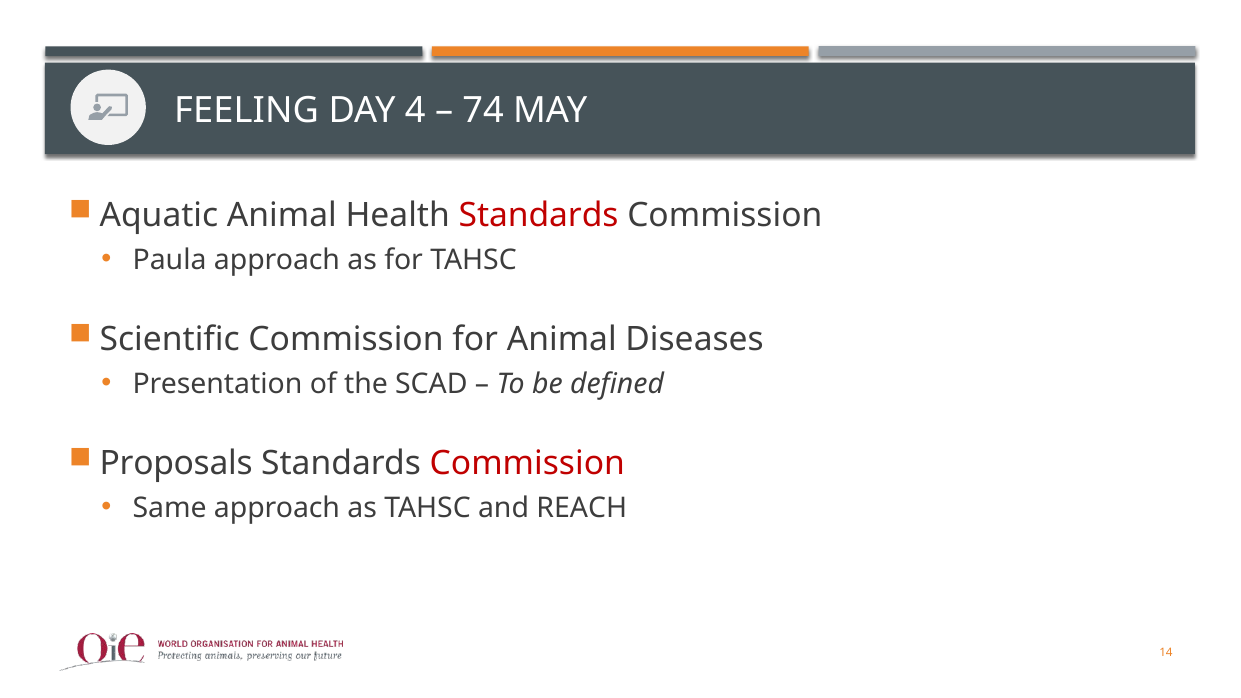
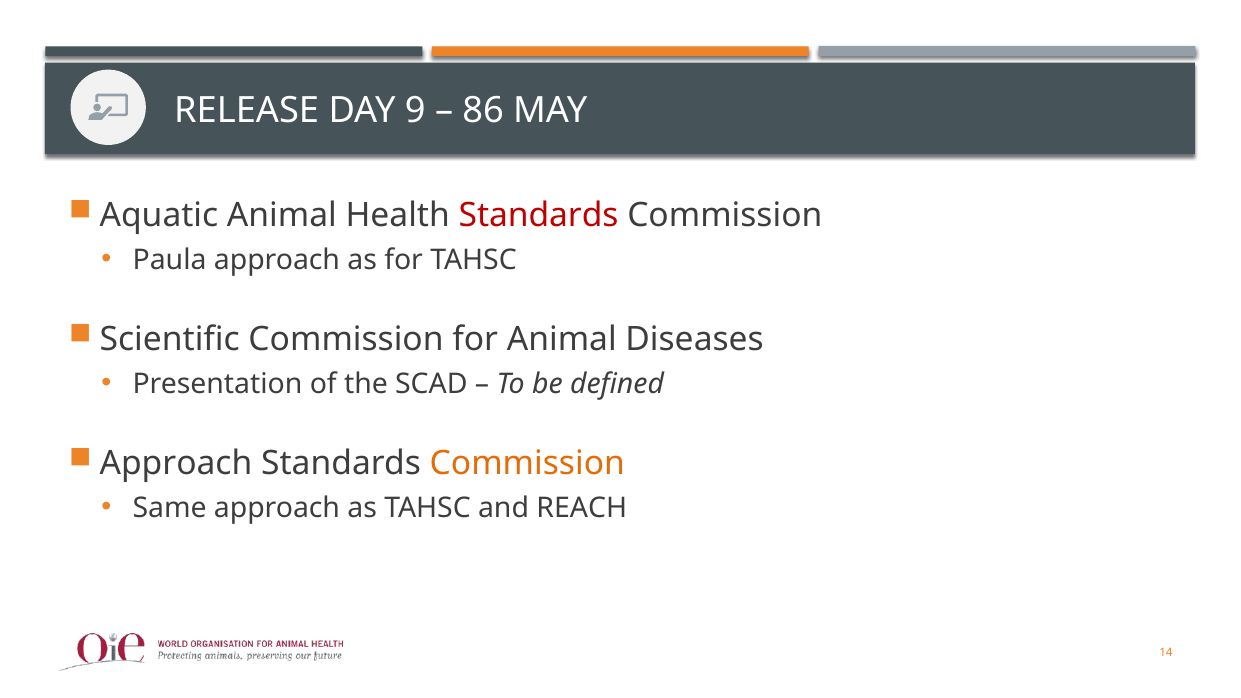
FEELING: FEELING -> RELEASE
4: 4 -> 9
74: 74 -> 86
Proposals at (176, 464): Proposals -> Approach
Commission at (527, 464) colour: red -> orange
